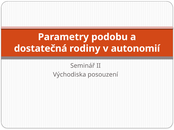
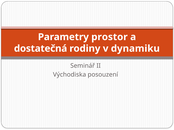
podobu: podobu -> prostor
autonomií: autonomií -> dynamiku
